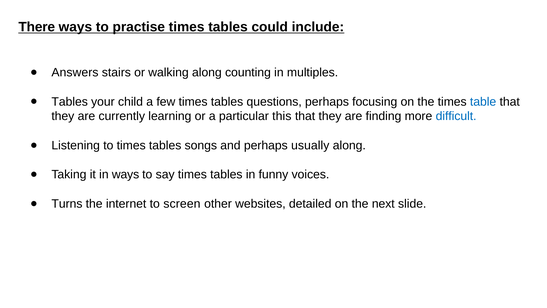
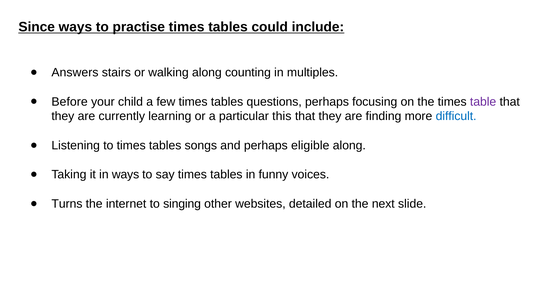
There: There -> Since
Tables at (70, 102): Tables -> Before
table colour: blue -> purple
usually: usually -> eligible
screen: screen -> singing
